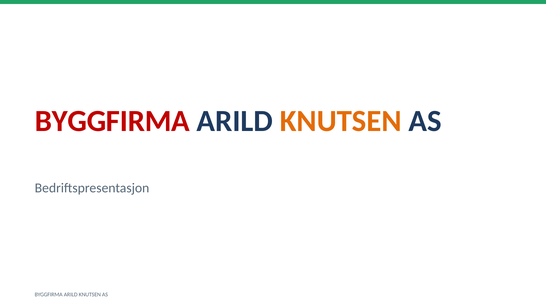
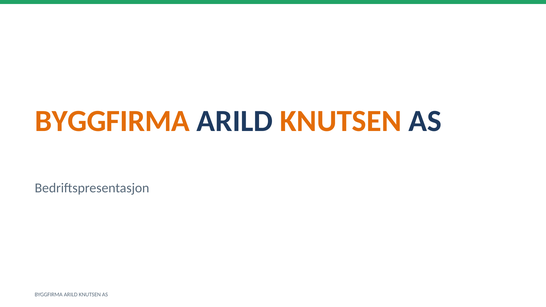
BYGGFIRMA at (112, 121) colour: red -> orange
